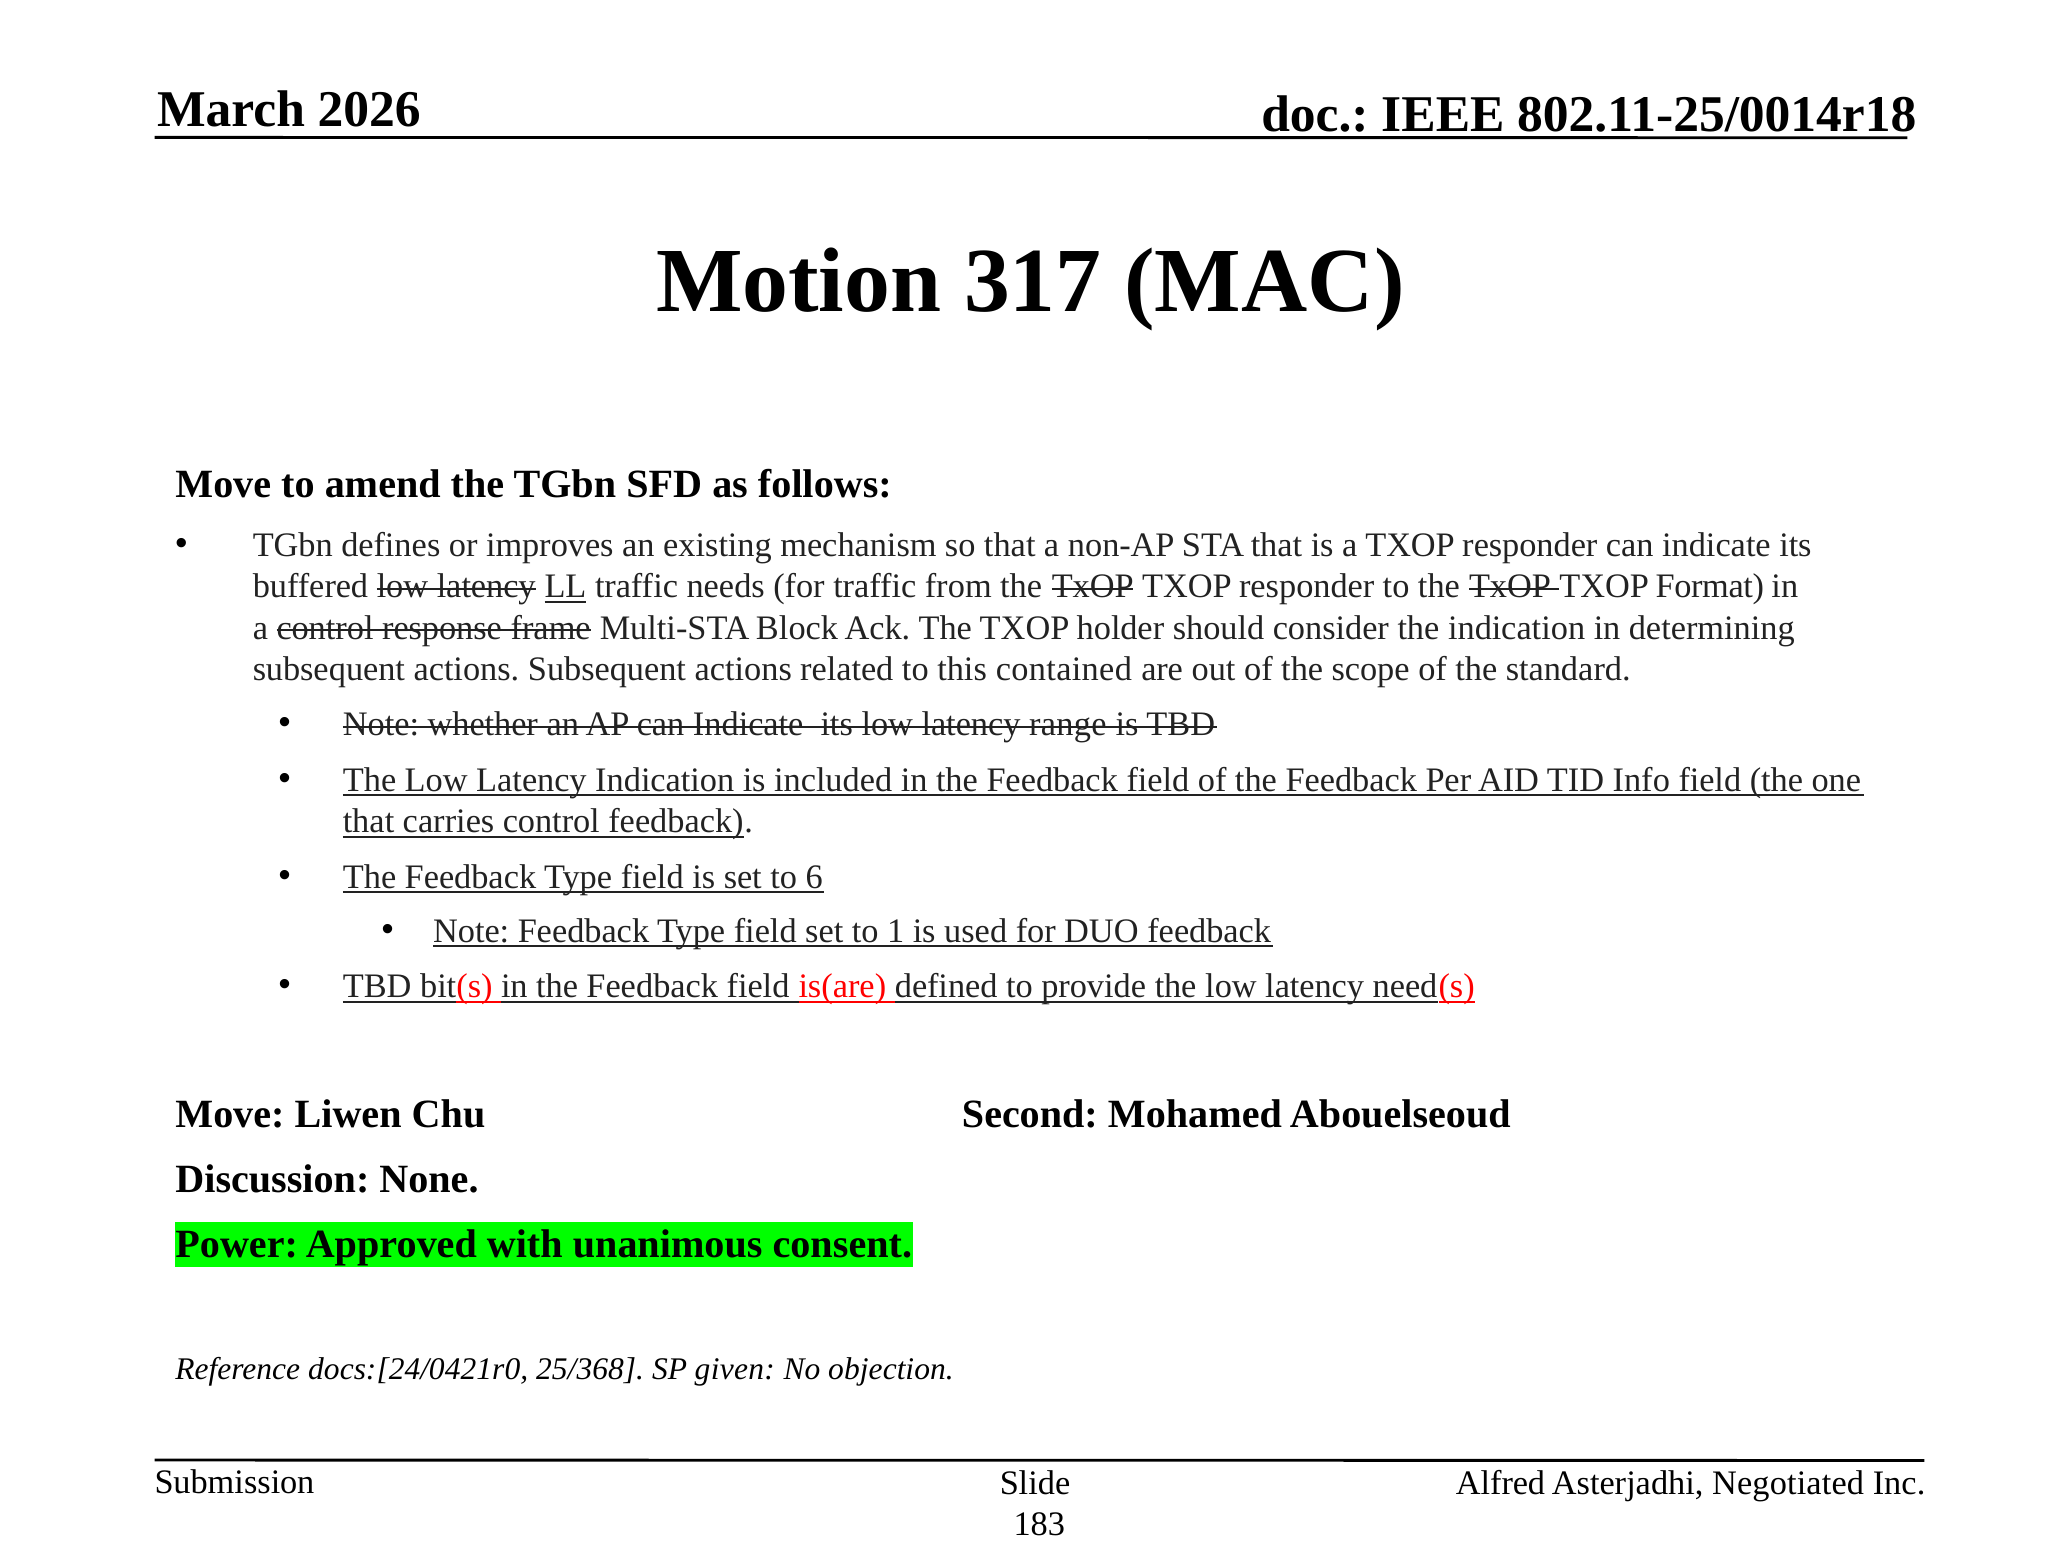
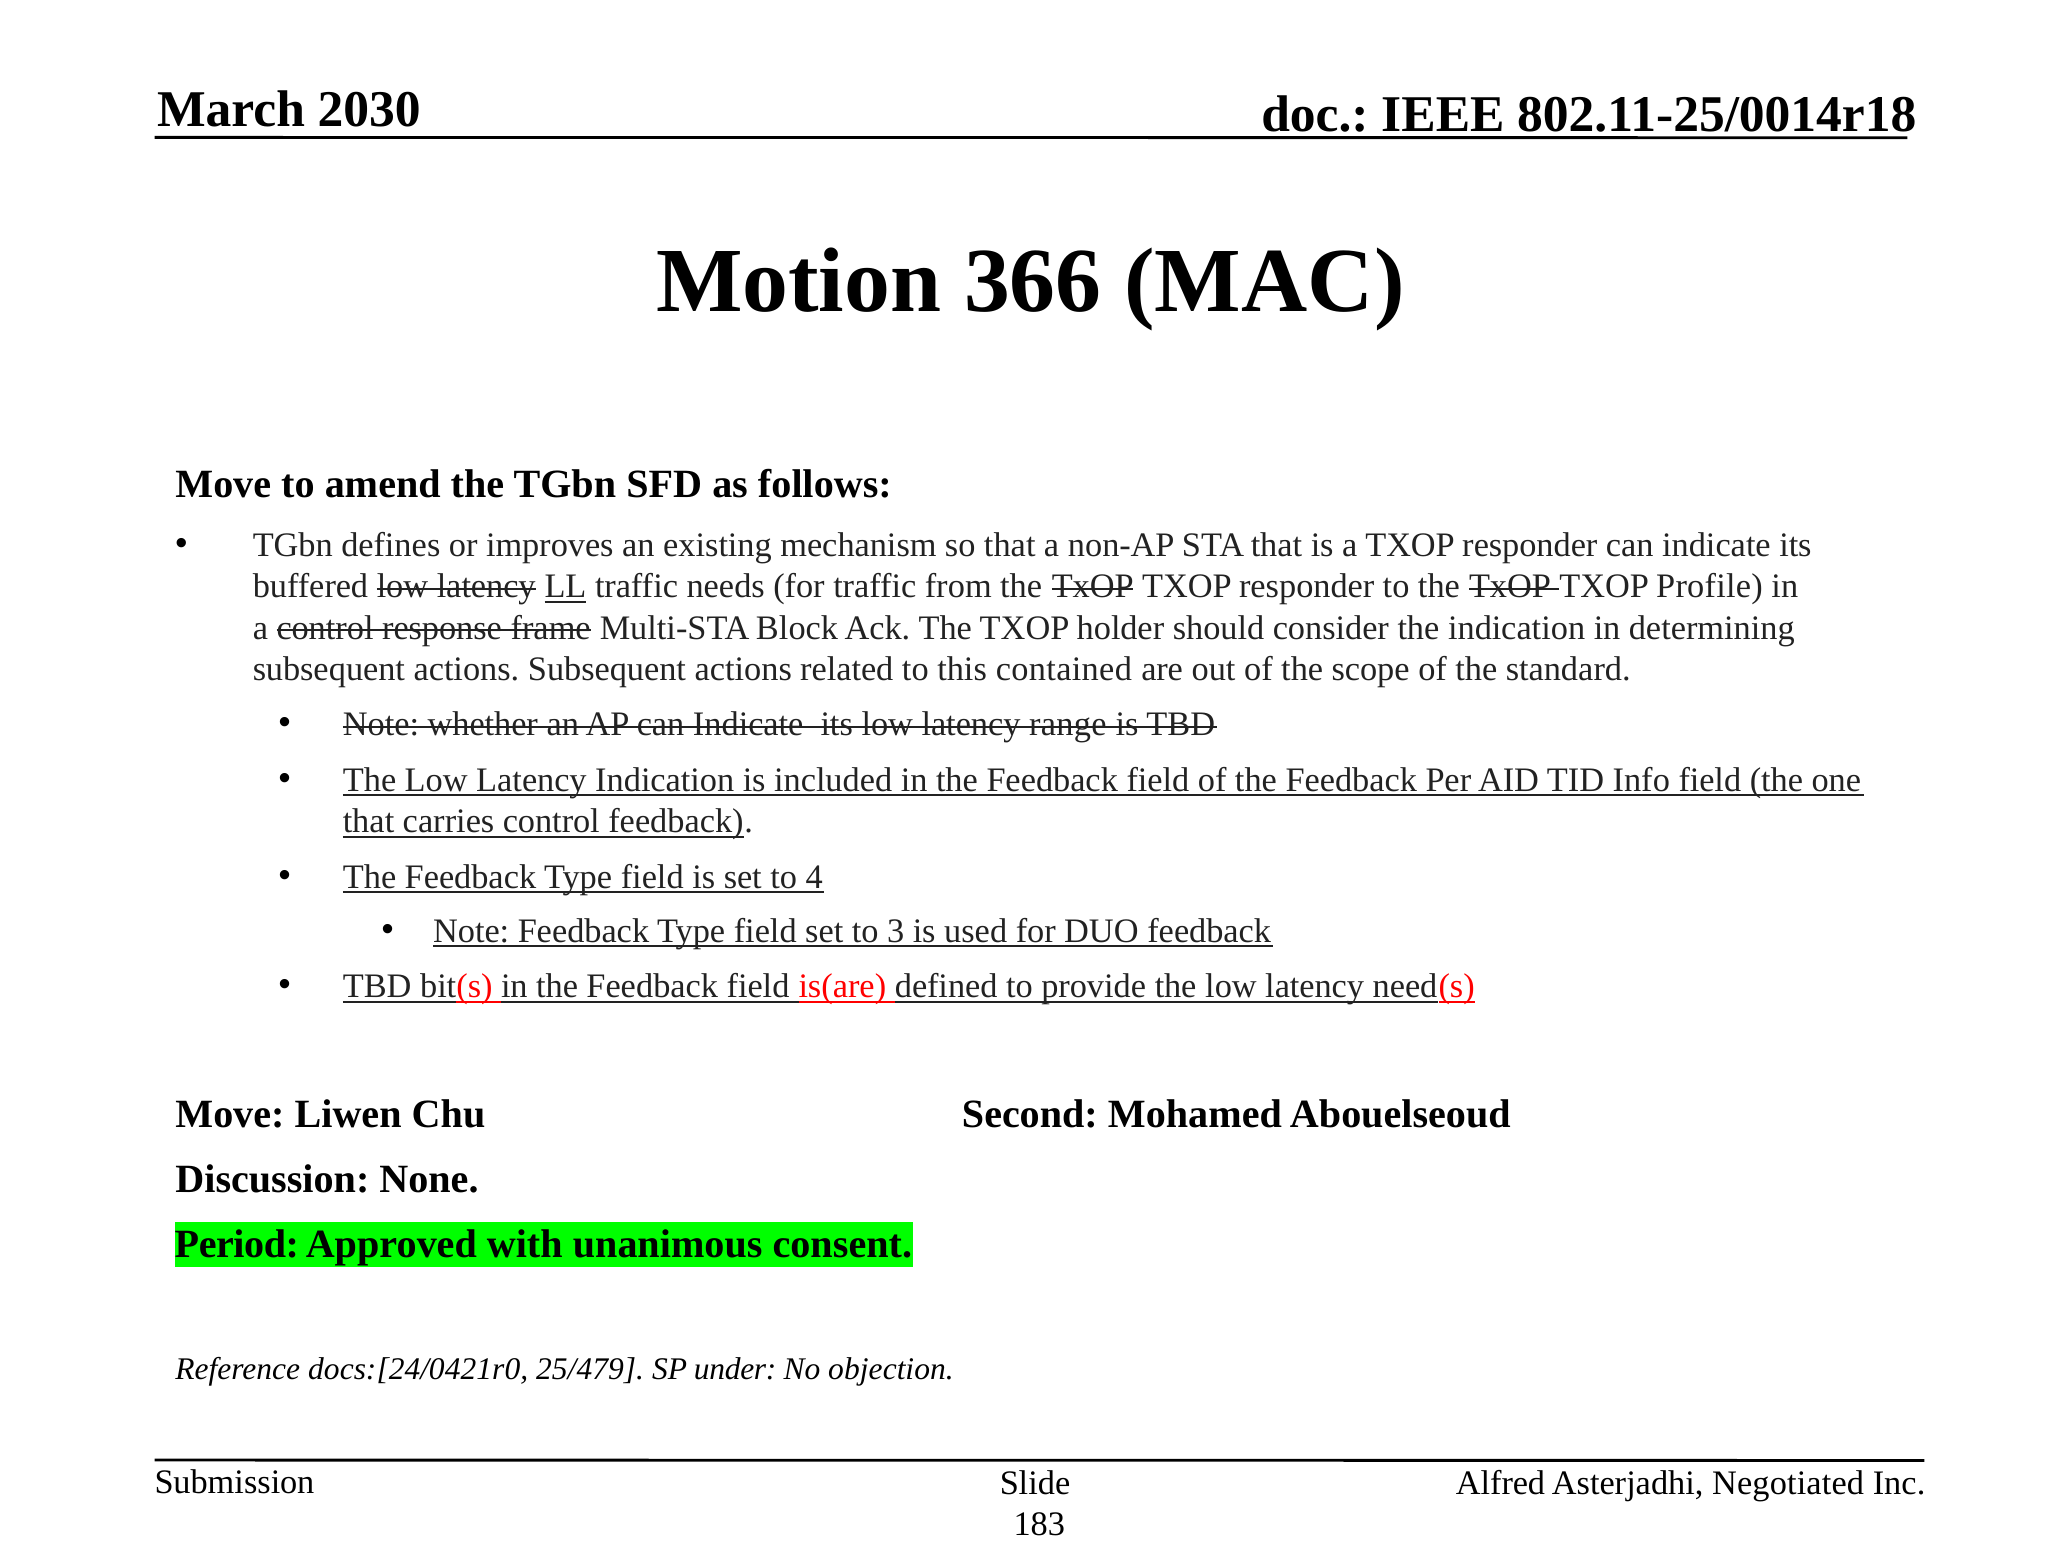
2026: 2026 -> 2030
317: 317 -> 366
Format: Format -> Profile
6: 6 -> 4
1: 1 -> 3
Power: Power -> Period
25/368: 25/368 -> 25/479
given: given -> under
